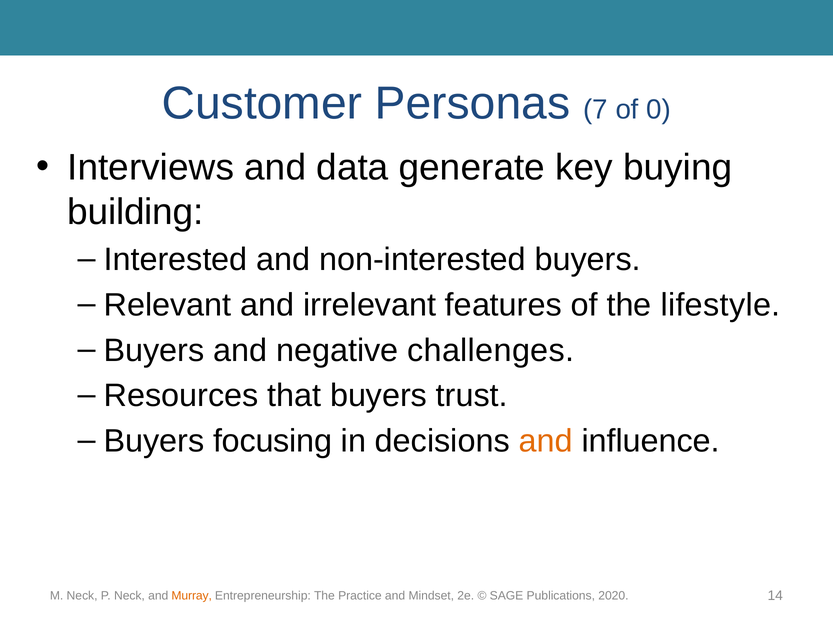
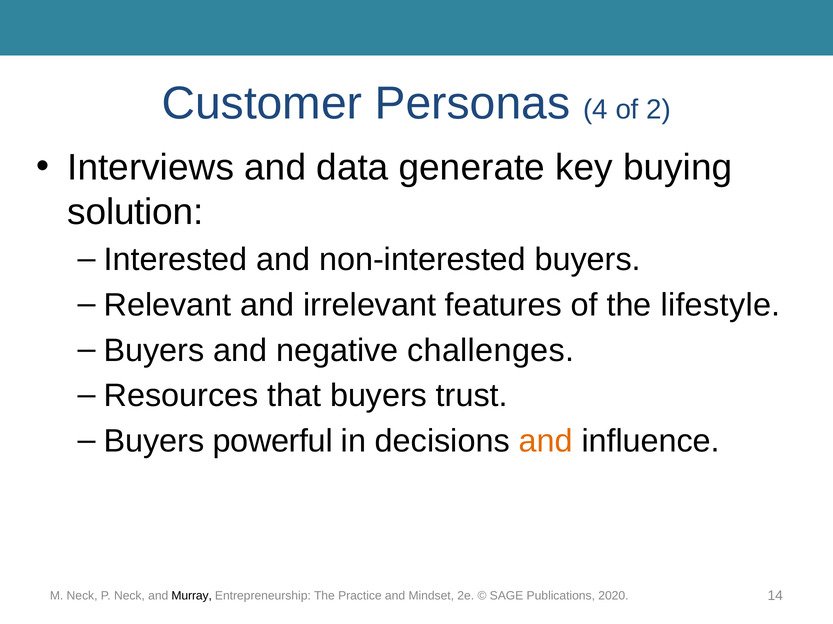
7: 7 -> 4
0: 0 -> 2
building: building -> solution
focusing: focusing -> powerful
Murray colour: orange -> black
